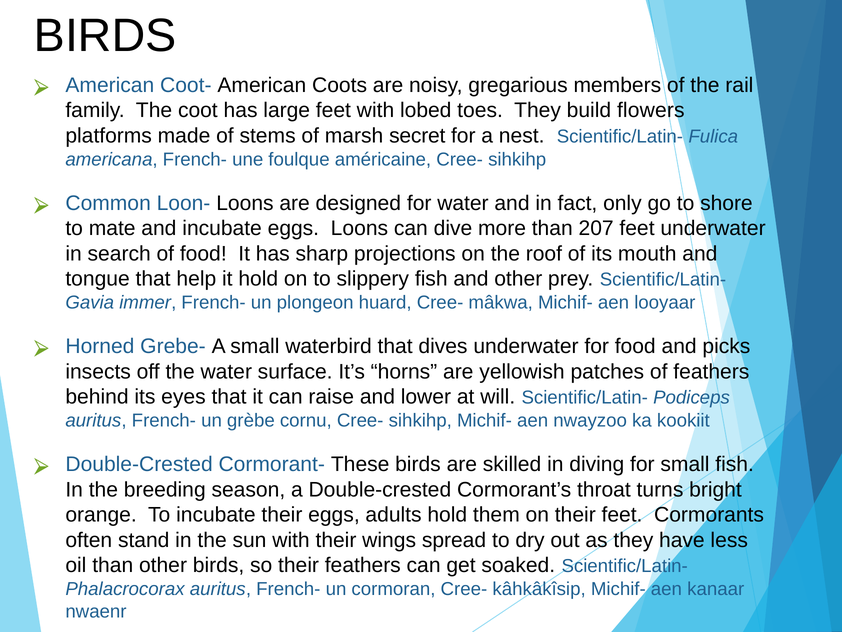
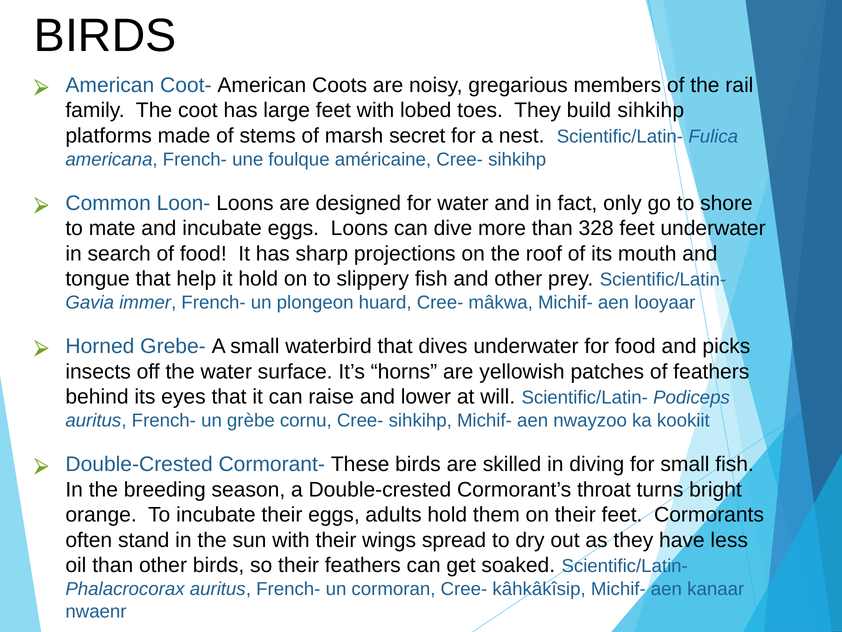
build flowers: flowers -> sihkihp
207: 207 -> 328
